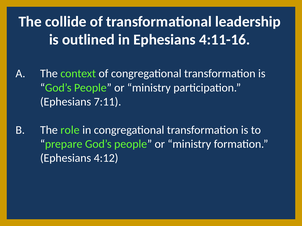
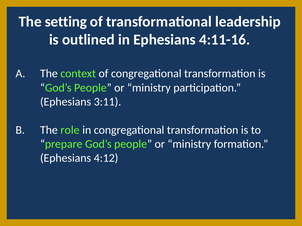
collide: collide -> setting
7:11: 7:11 -> 3:11
